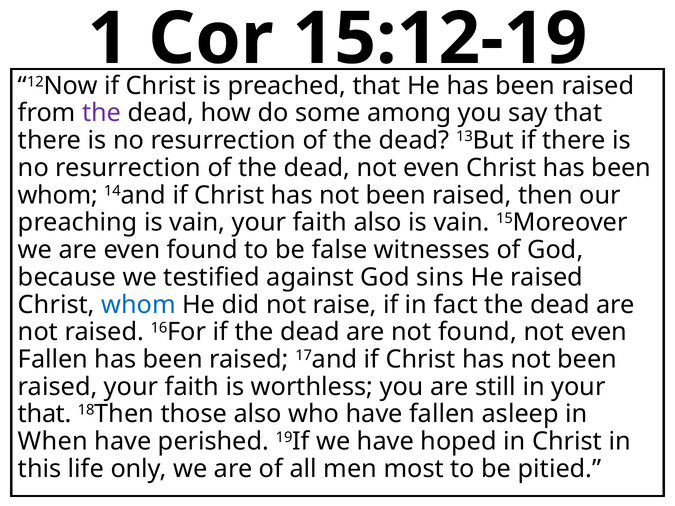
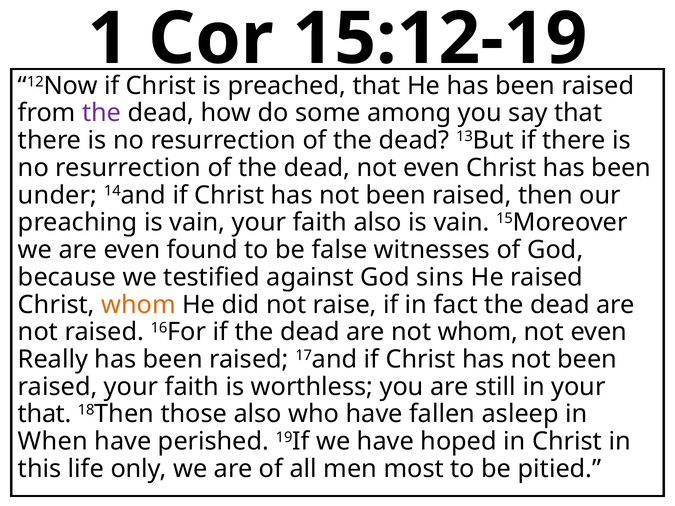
whom at (58, 195): whom -> under
whom at (138, 305) colour: blue -> orange
not found: found -> whom
Fallen at (53, 360): Fallen -> Really
